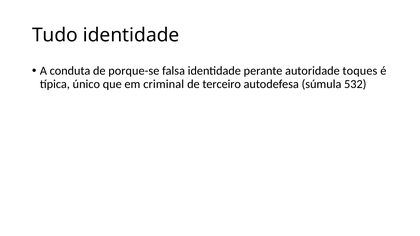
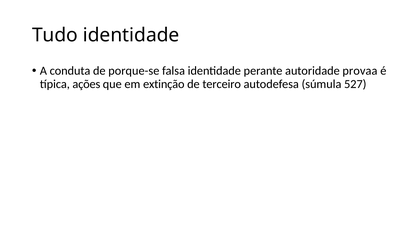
toques: toques -> provaa
único: único -> ações
criminal: criminal -> extinção
532: 532 -> 527
